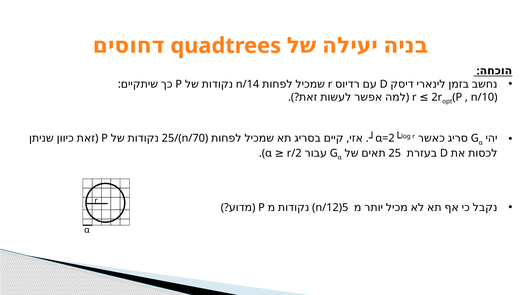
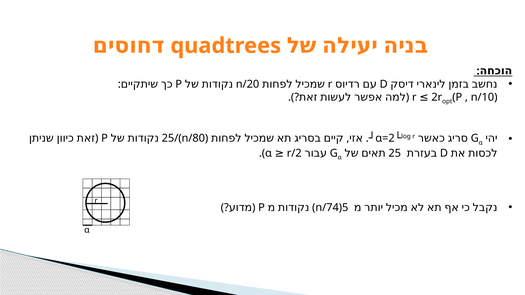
n/14: n/14 -> n/20
n/70: n/70 -> n/80
n/12: n/12 -> n/74
